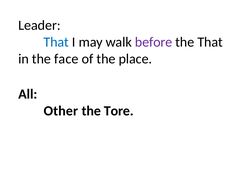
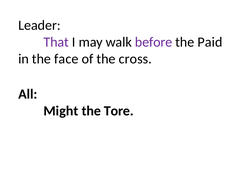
That at (56, 42) colour: blue -> purple
the That: That -> Paid
place: place -> cross
Other: Other -> Might
